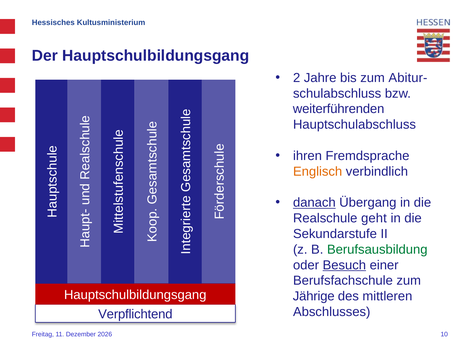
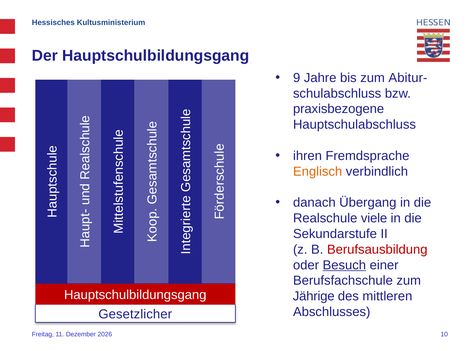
2: 2 -> 9
weiterführenden: weiterführenden -> praxisbezogene
danach underline: present -> none
geht: geht -> viele
Berufsausbildung colour: green -> red
Verpflichtend: Verpflichtend -> Gesetzlicher
